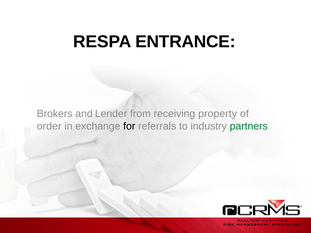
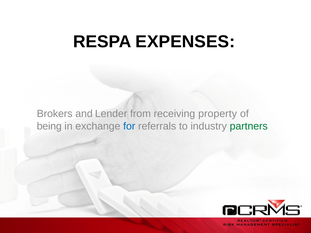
ENTRANCE: ENTRANCE -> EXPENSES
order: order -> being
for colour: black -> blue
